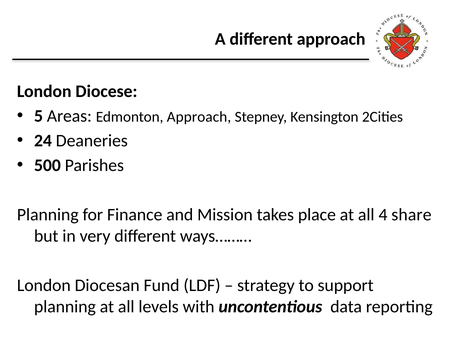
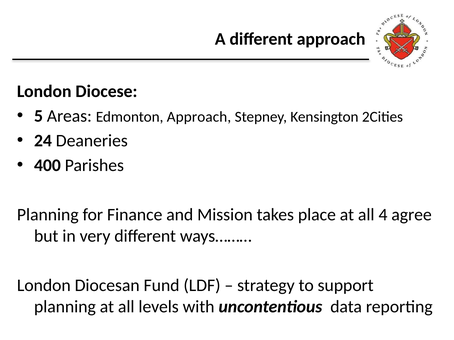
500: 500 -> 400
share: share -> agree
